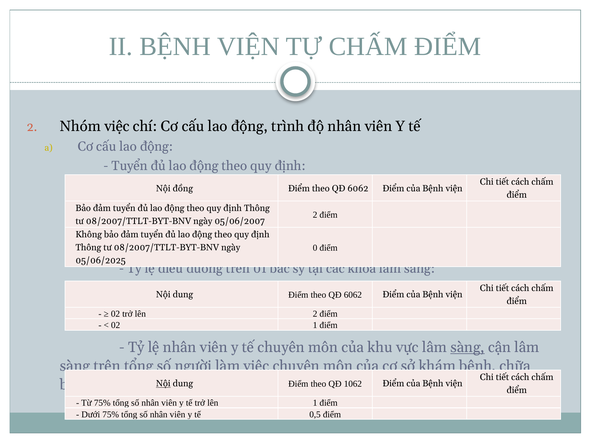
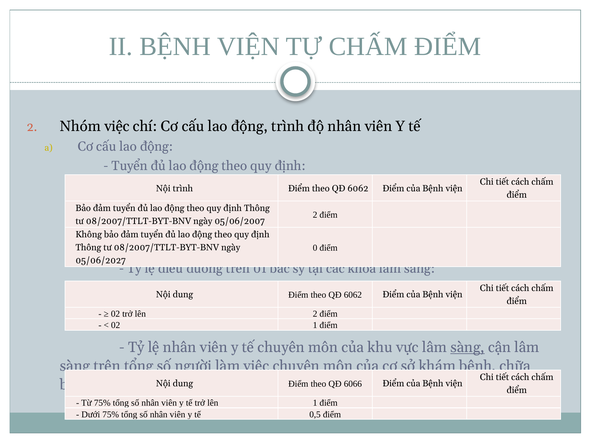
Nội đồng: đồng -> trình
05/06/2025: 05/06/2025 -> 05/06/2027
Nội at (163, 384) underline: present -> none
1062: 1062 -> 6066
